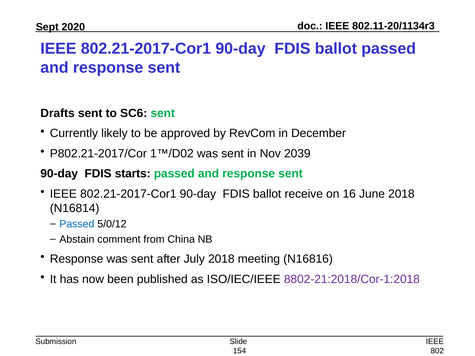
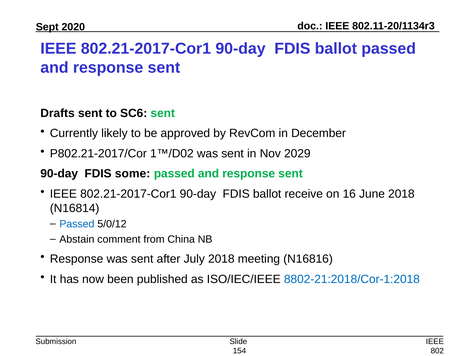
2039: 2039 -> 2029
starts: starts -> some
8802-21:2018/Cor-1:2018 colour: purple -> blue
